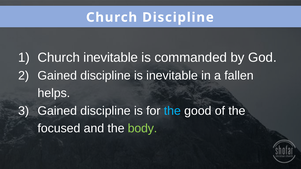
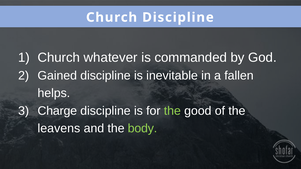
Church inevitable: inevitable -> whatever
Gained at (57, 111): Gained -> Charge
the at (172, 111) colour: light blue -> light green
focused: focused -> leavens
